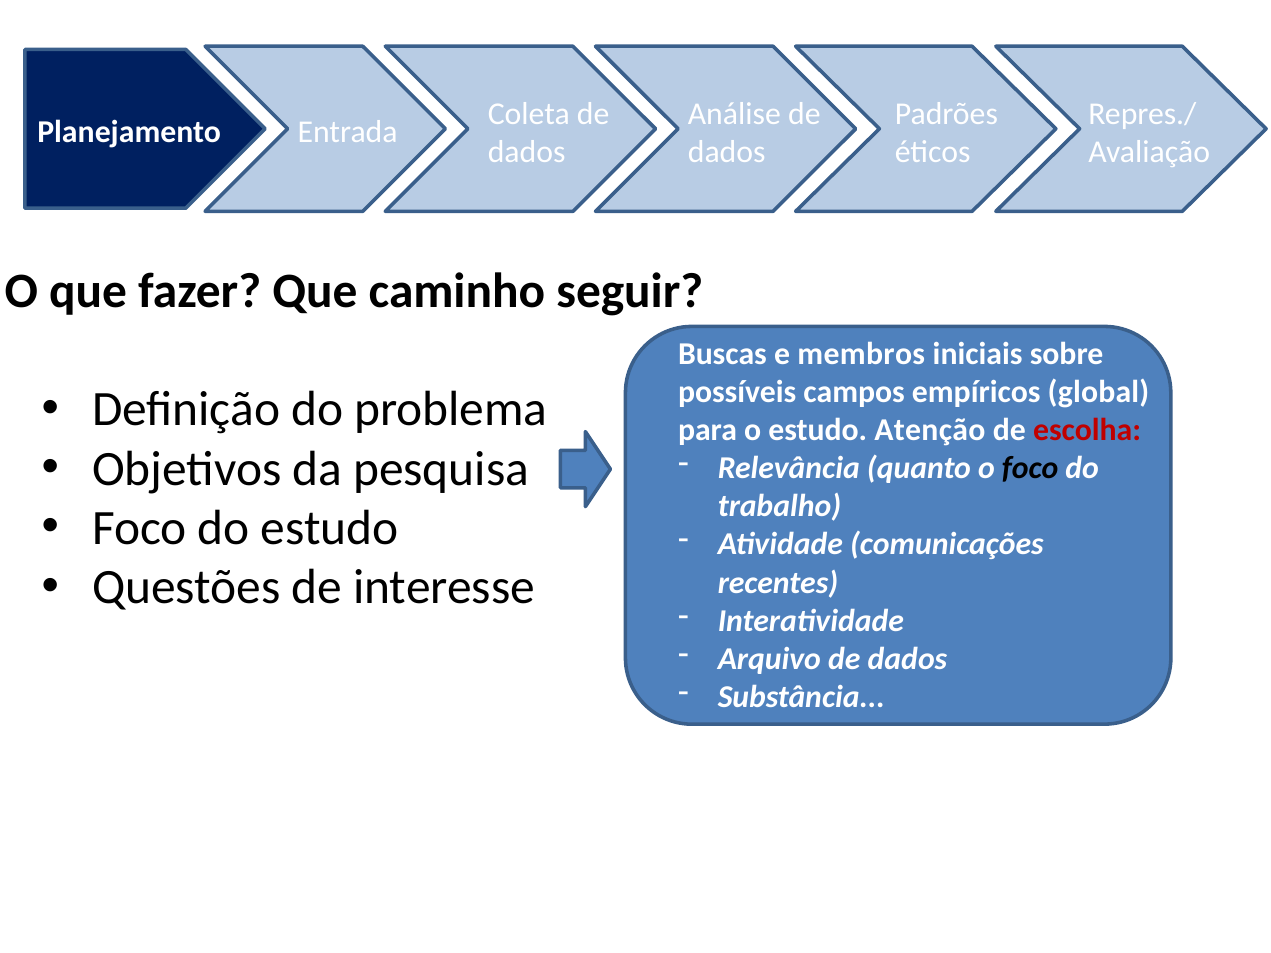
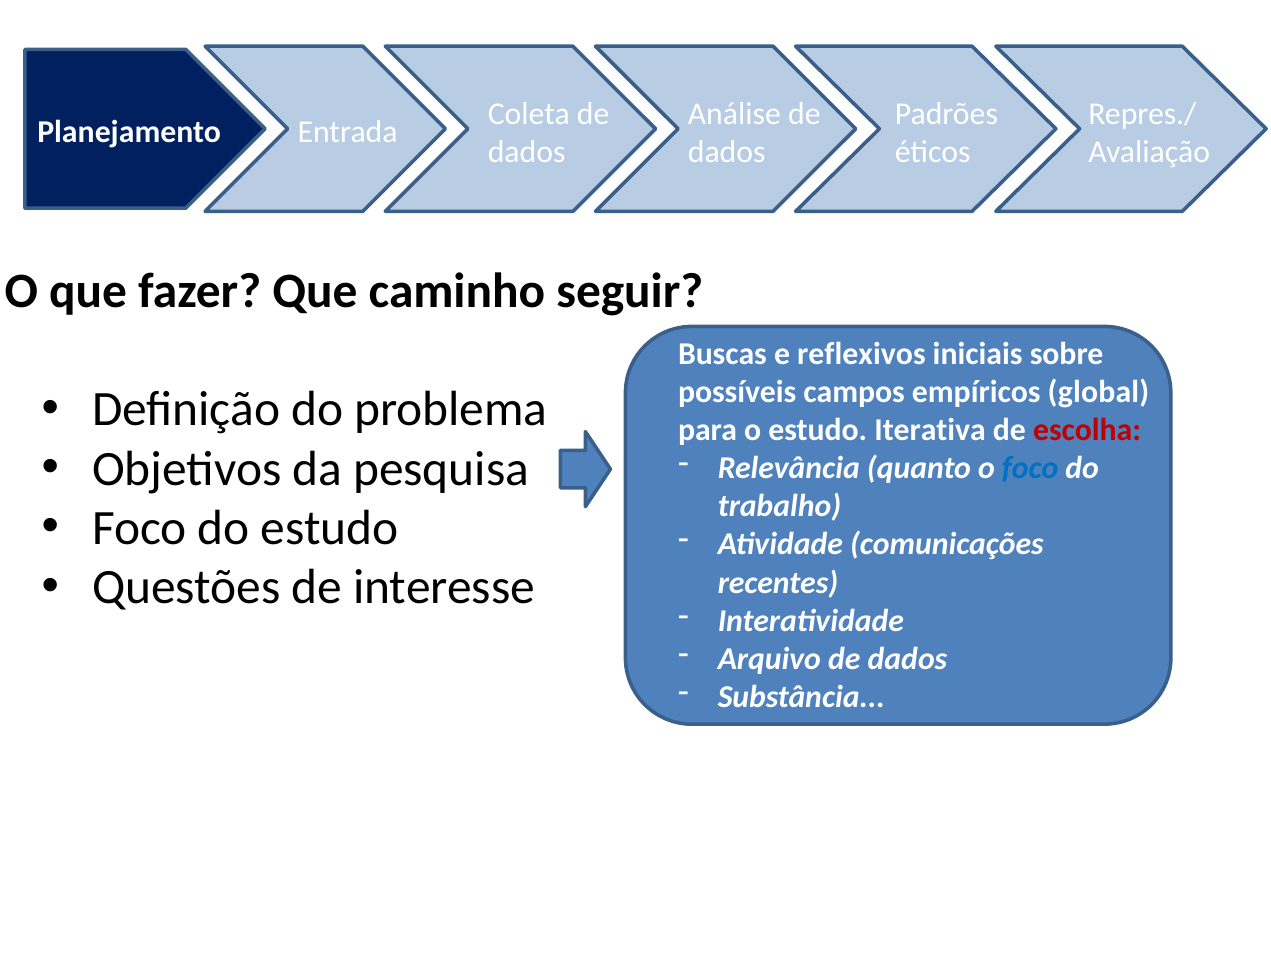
membros: membros -> reflexivos
Atenção: Atenção -> Iterativa
foco at (1030, 468) colour: black -> blue
